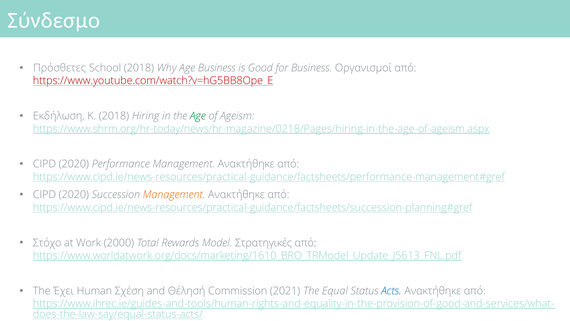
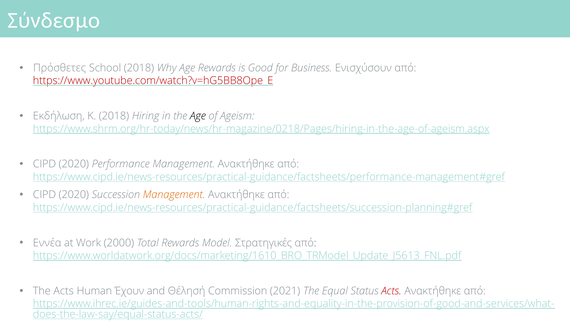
Age Business: Business -> Rewards
Οργανισμοί: Οργανισμοί -> Ενισχύσουν
Age at (198, 116) colour: green -> black
Στόχο: Στόχο -> Εννέα
The Έχει: Έχει -> Acts
Σχέση: Σχέση -> Έχουν
Acts at (391, 291) colour: blue -> red
